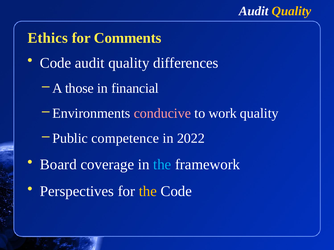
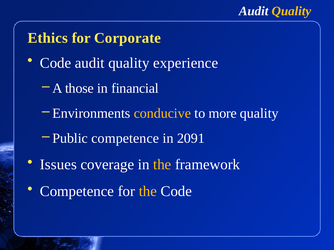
Comments: Comments -> Corporate
differences: differences -> experience
conducive colour: pink -> yellow
work: work -> more
2022: 2022 -> 2091
Board: Board -> Issues
the at (162, 165) colour: light blue -> yellow
Perspectives at (77, 192): Perspectives -> Competence
